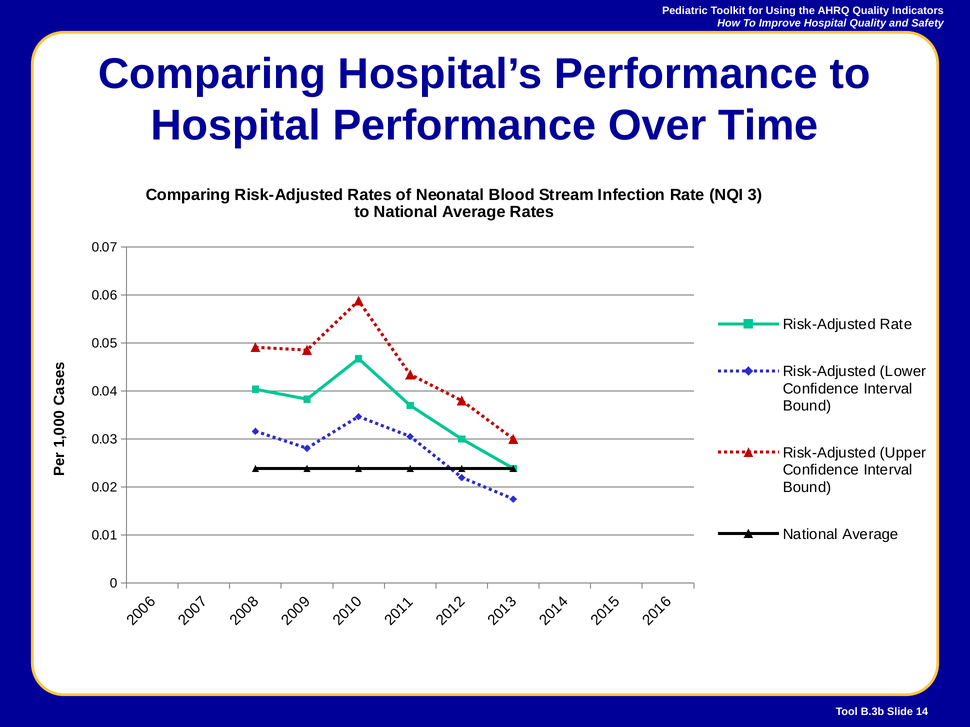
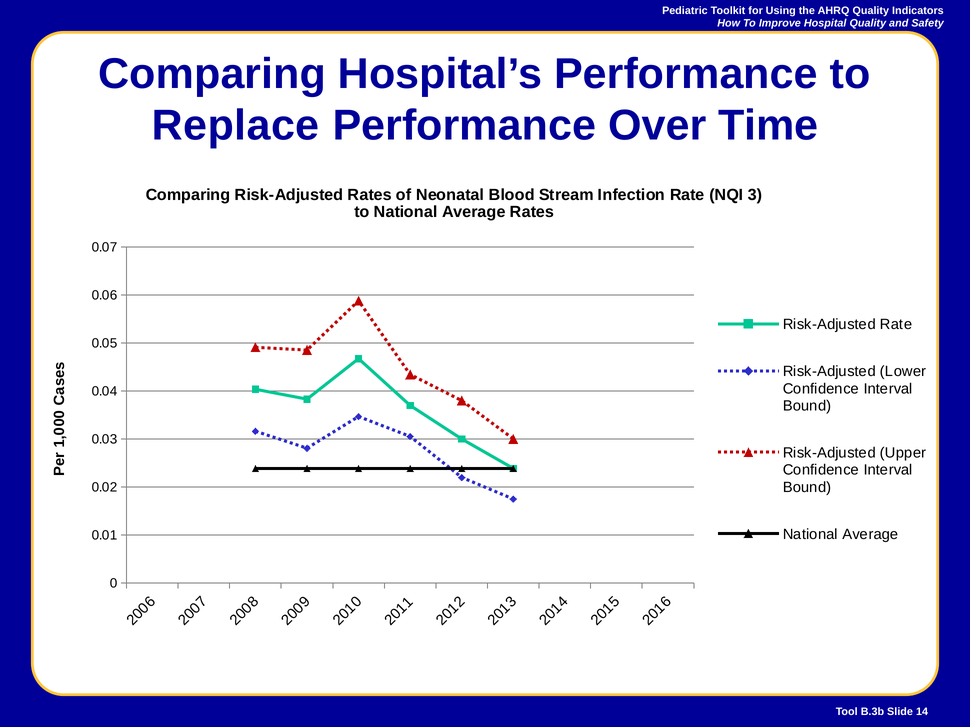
Hospital at (236, 126): Hospital -> Replace
